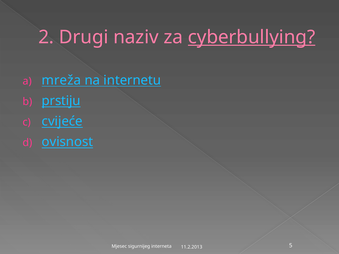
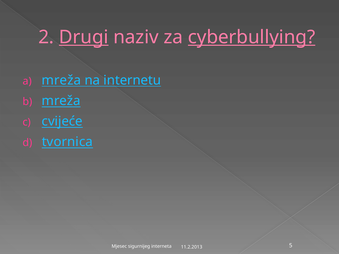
Drugi underline: none -> present
prstiju at (61, 101): prstiju -> mreža
ovisnost: ovisnost -> tvornica
